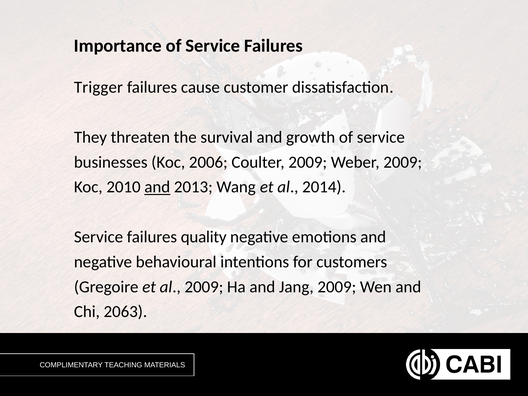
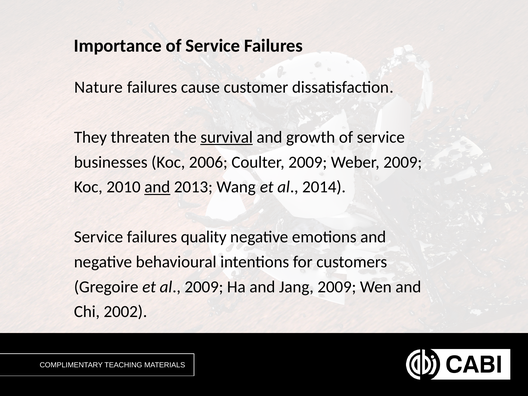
Trigger: Trigger -> Nature
survival underline: none -> present
2063: 2063 -> 2002
